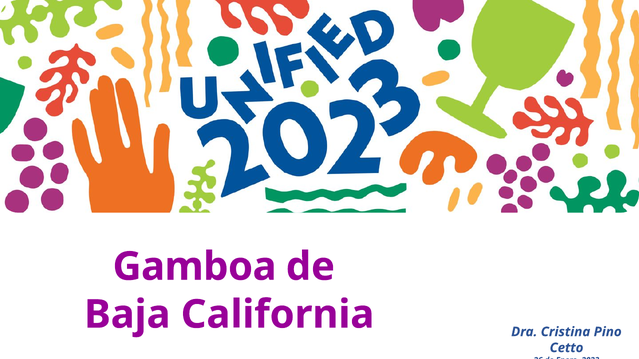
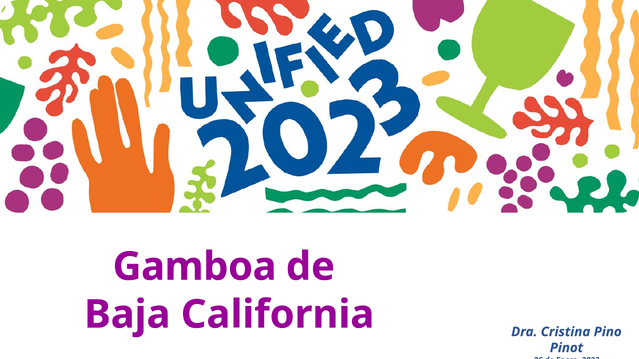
Cetto: Cetto -> Pinot
